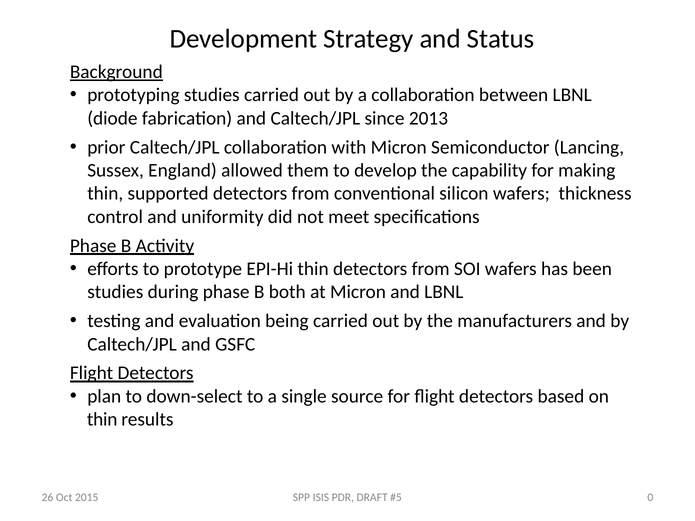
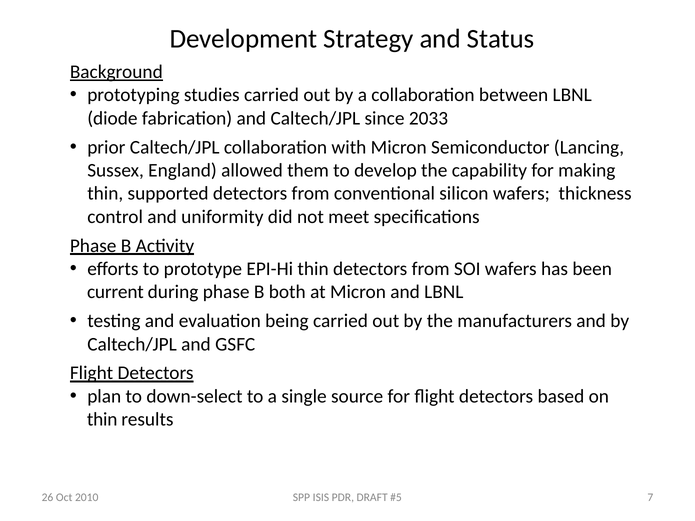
2013: 2013 -> 2033
studies at (115, 292): studies -> current
0: 0 -> 7
2015: 2015 -> 2010
